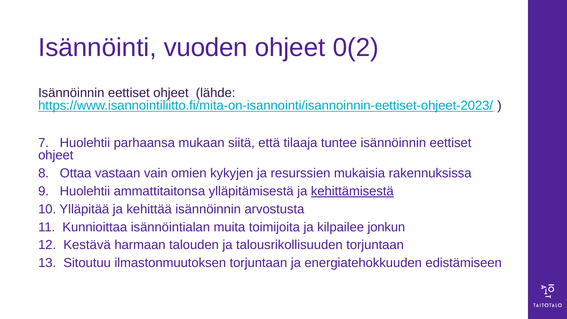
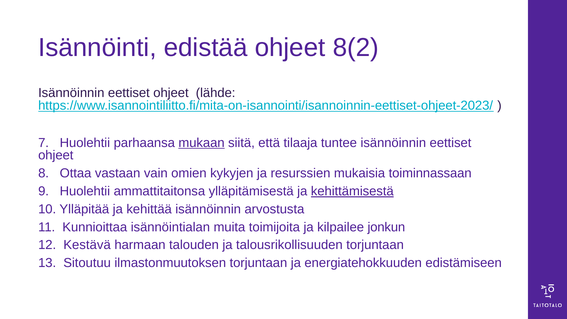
vuoden: vuoden -> edistää
0(2: 0(2 -> 8(2
mukaan underline: none -> present
rakennuksissa: rakennuksissa -> toiminnassaan
